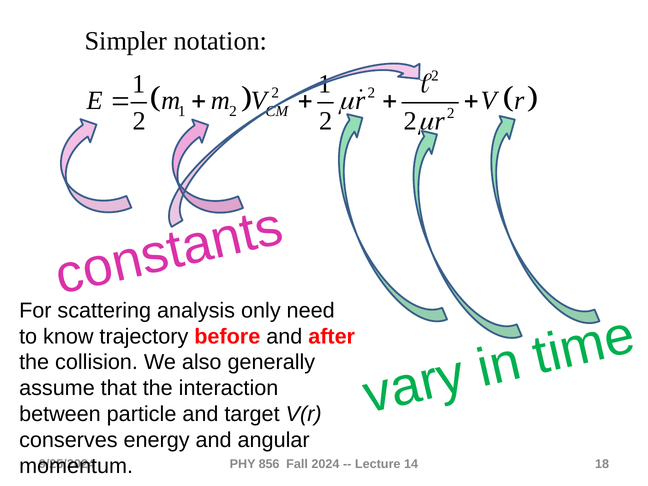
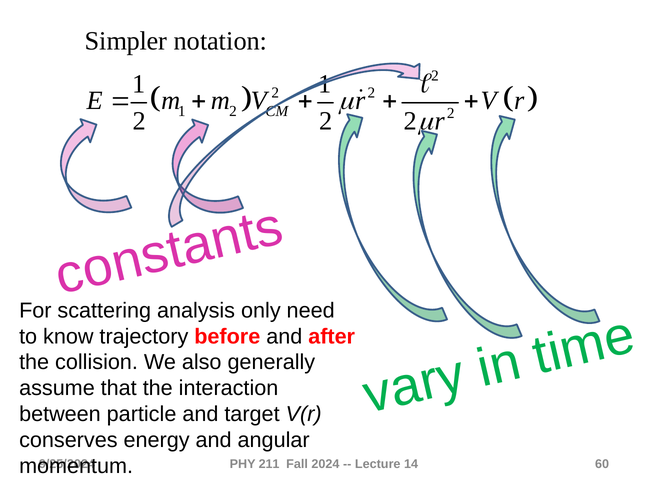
856: 856 -> 211
18: 18 -> 60
